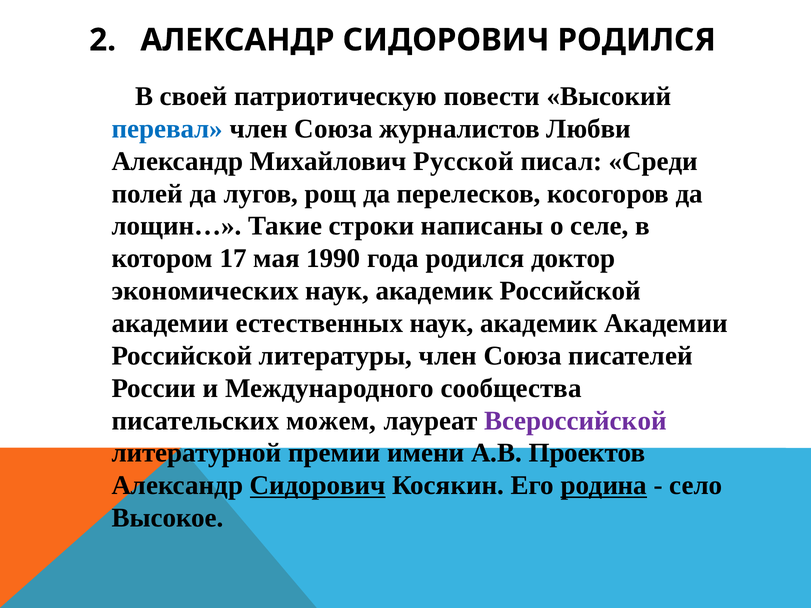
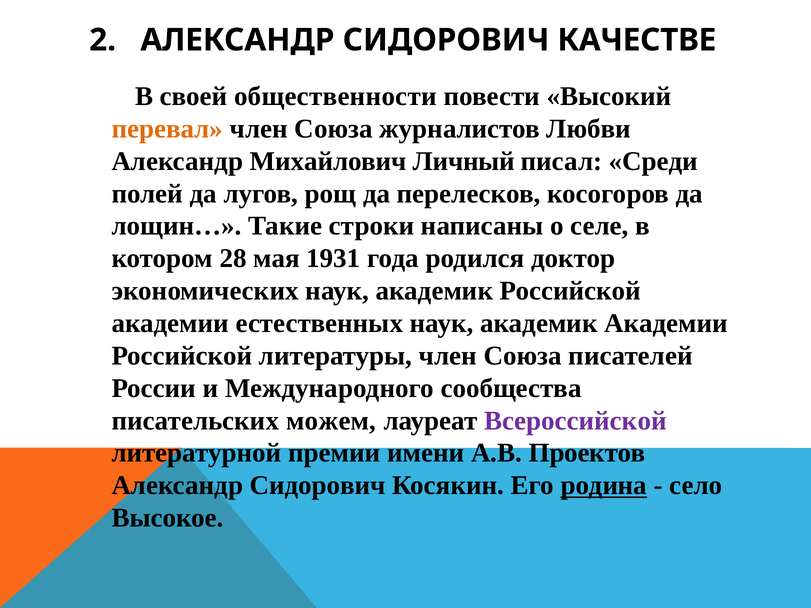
СИДОРОВИЧ РОДИЛСЯ: РОДИЛСЯ -> КАЧЕСТВЕ
патриотическую: патриотическую -> общественности
перевал colour: blue -> orange
Русской: Русской -> Личный
17: 17 -> 28
1990: 1990 -> 1931
Сидорович at (318, 486) underline: present -> none
